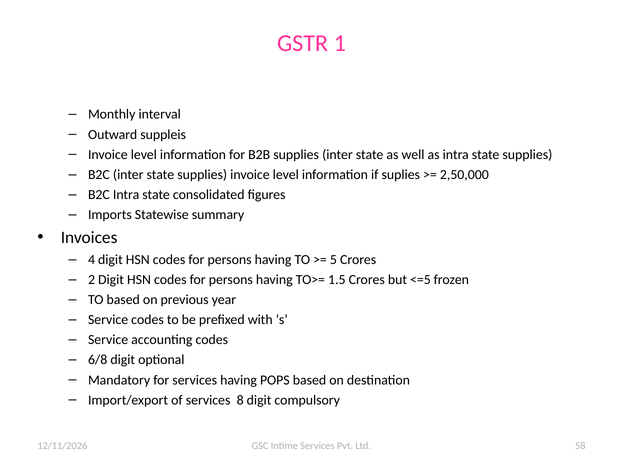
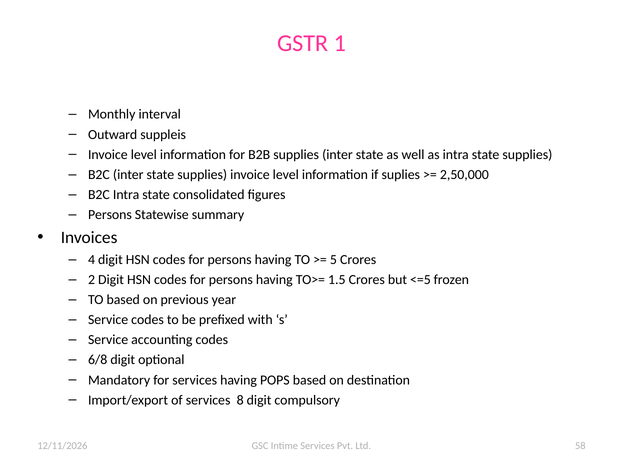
Imports at (110, 215): Imports -> Persons
